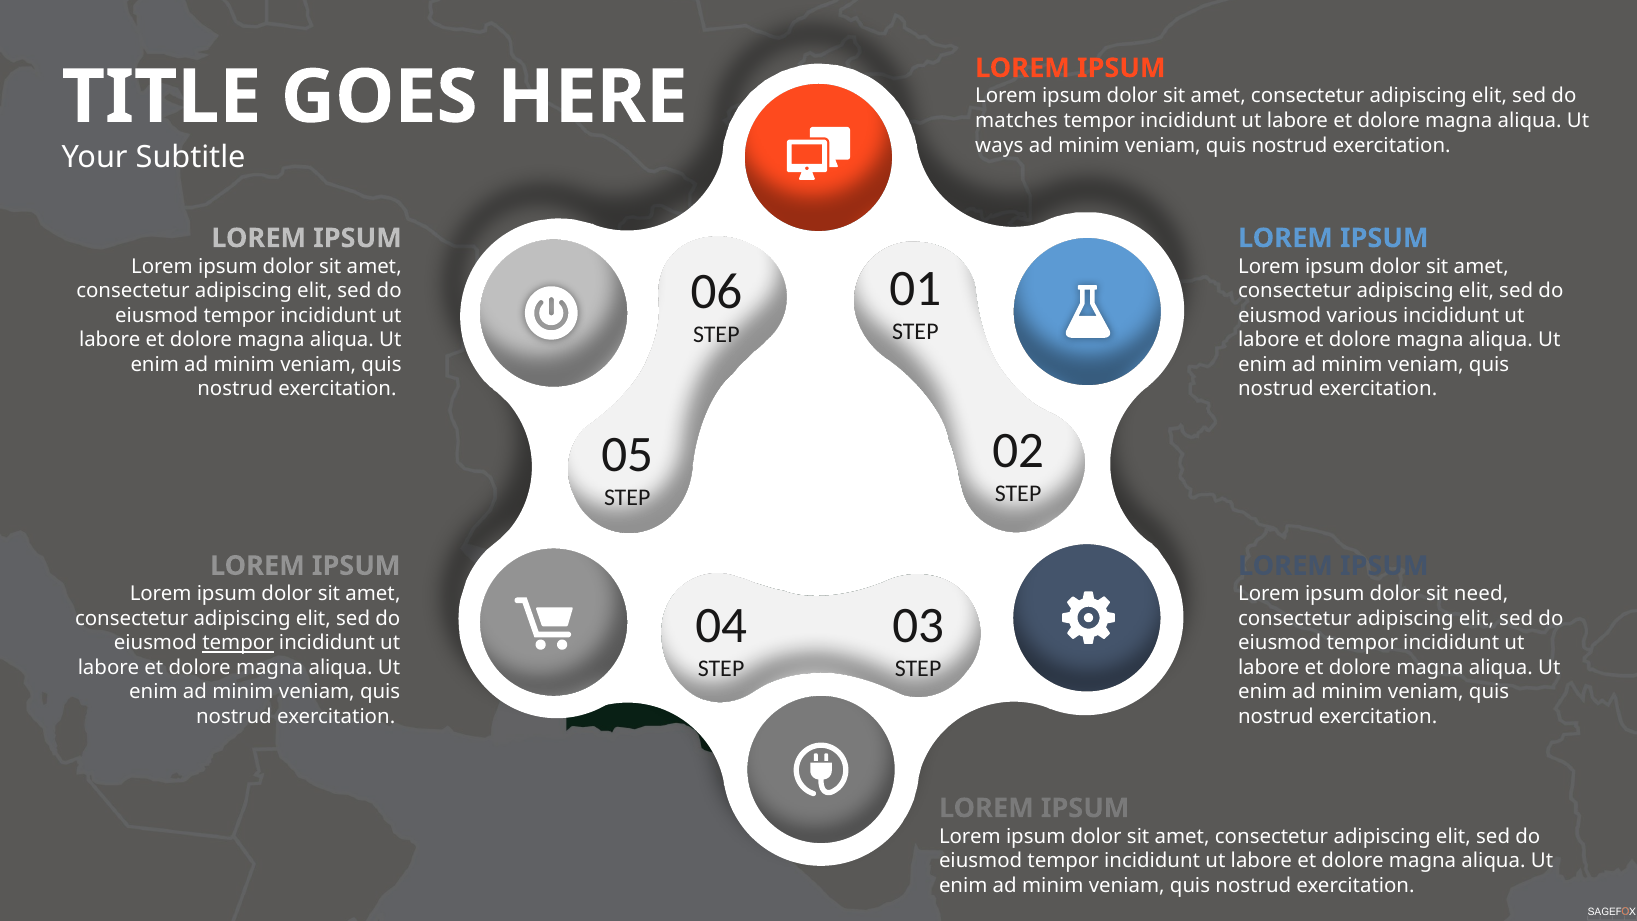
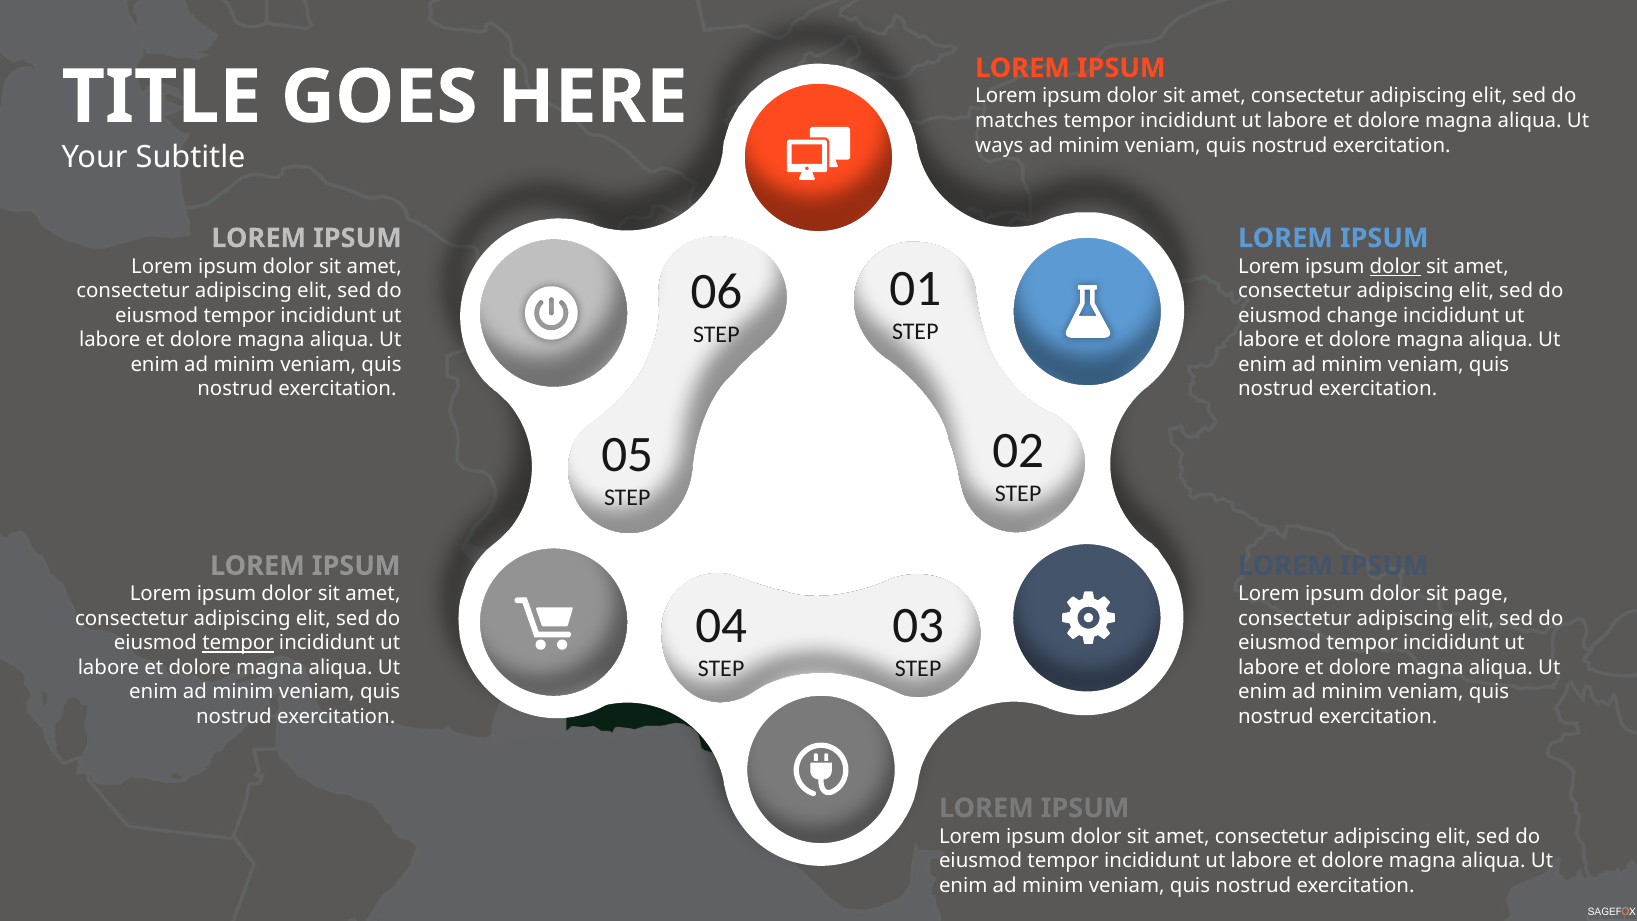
dolor at (1395, 266) underline: none -> present
various: various -> change
need: need -> page
